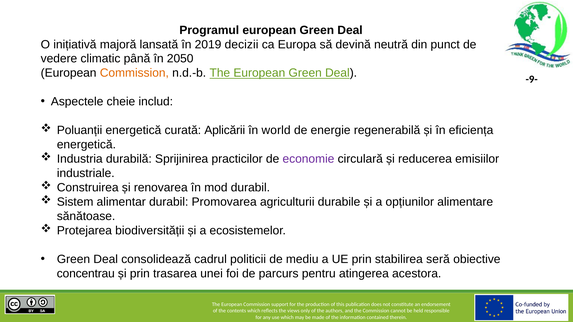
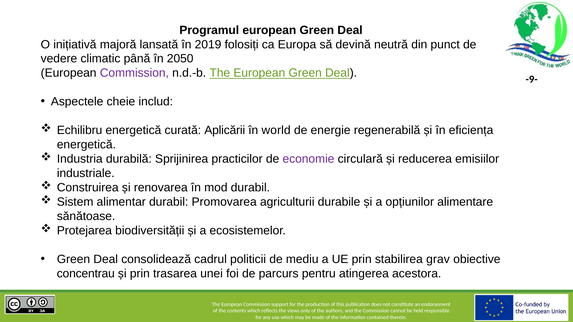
decizii: decizii -> folosiți
Commission at (134, 73) colour: orange -> purple
Poluanții: Poluanții -> Echilibru
seră: seră -> grav
